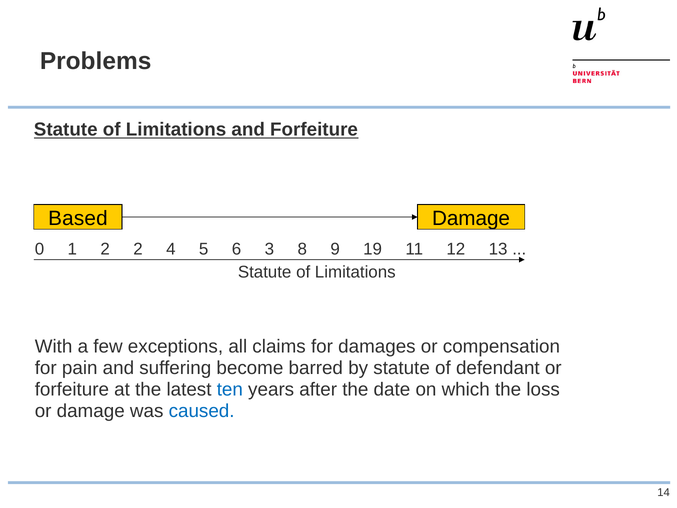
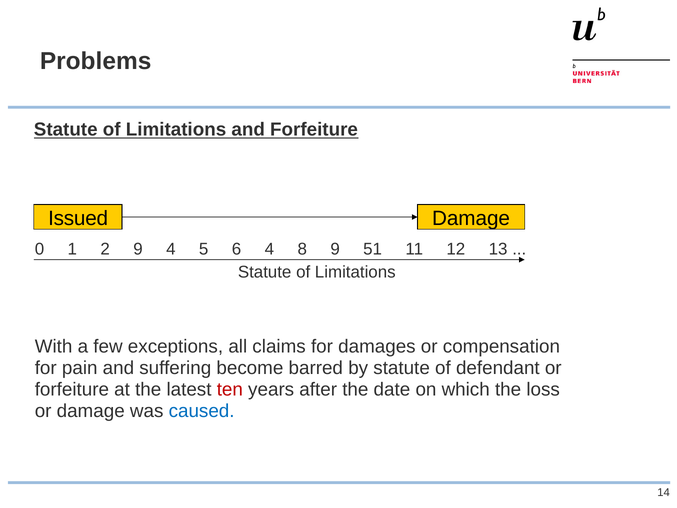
Based: Based -> Issued
2 2: 2 -> 9
6 3: 3 -> 4
19: 19 -> 51
ten colour: blue -> red
